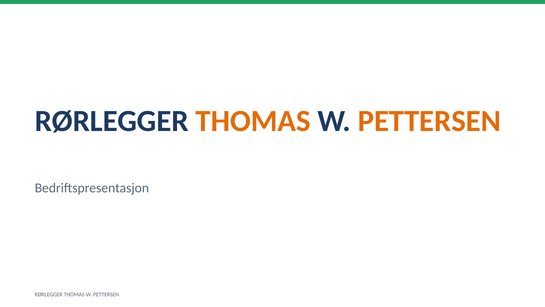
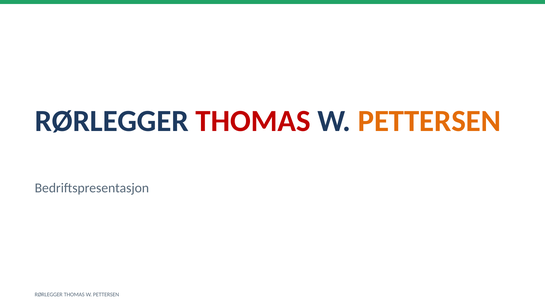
THOMAS at (253, 121) colour: orange -> red
